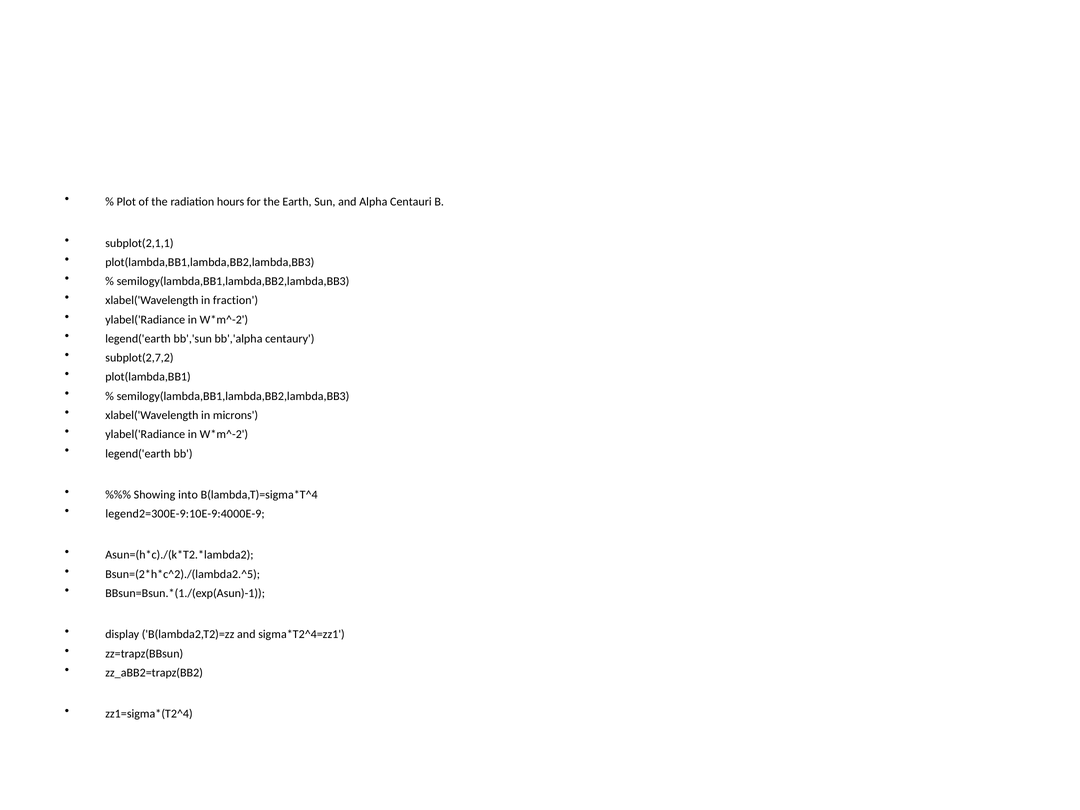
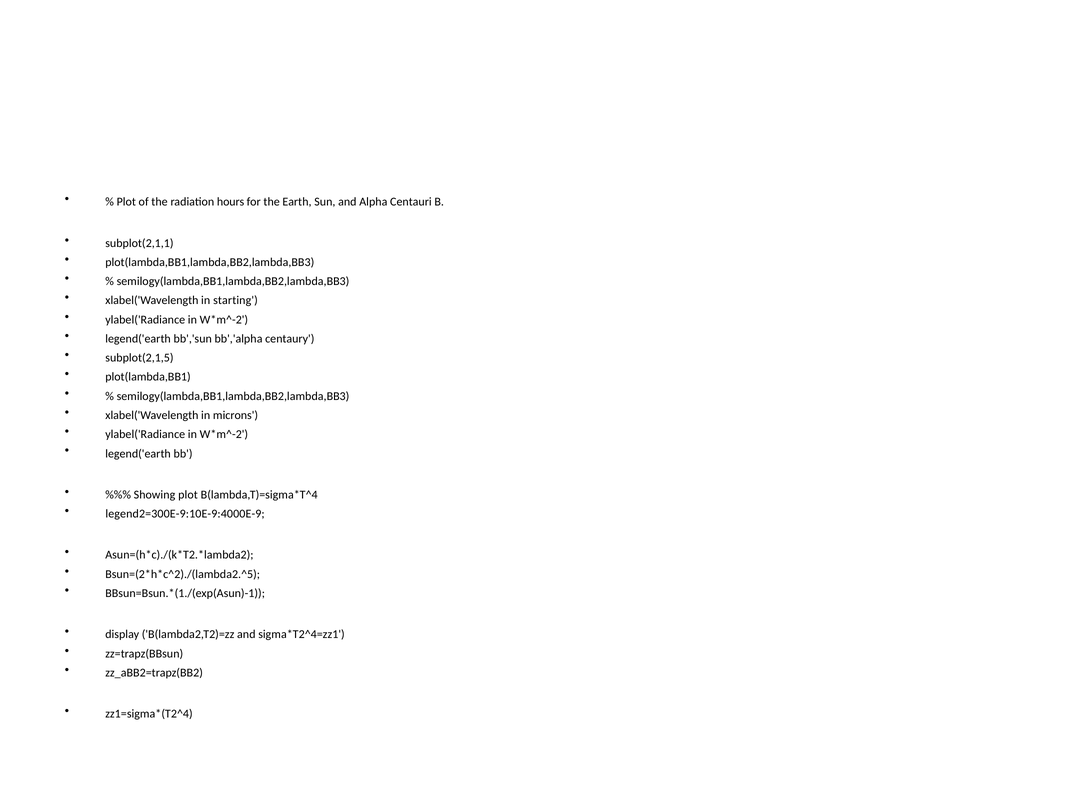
fraction: fraction -> starting
subplot(2,7,2: subplot(2,7,2 -> subplot(2,1,5
Showing into: into -> plot
